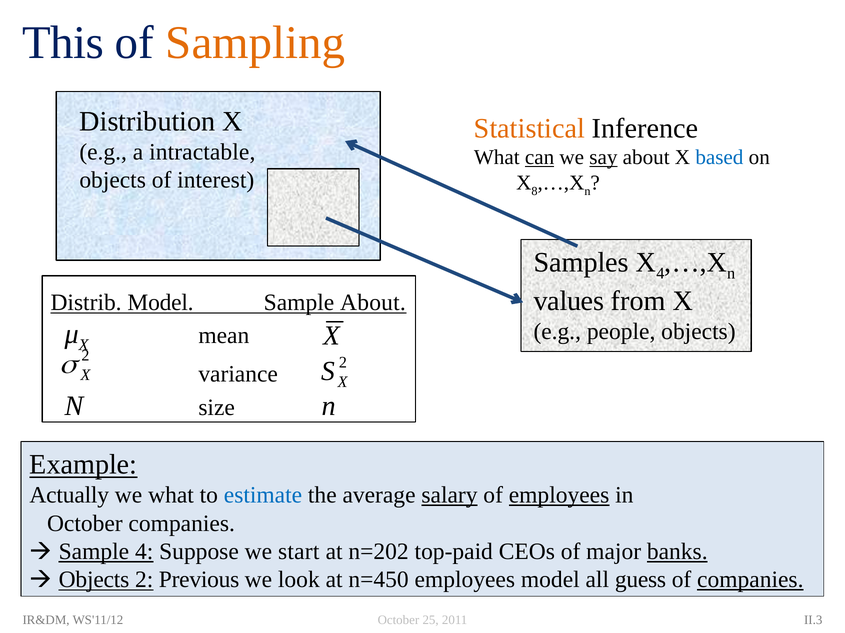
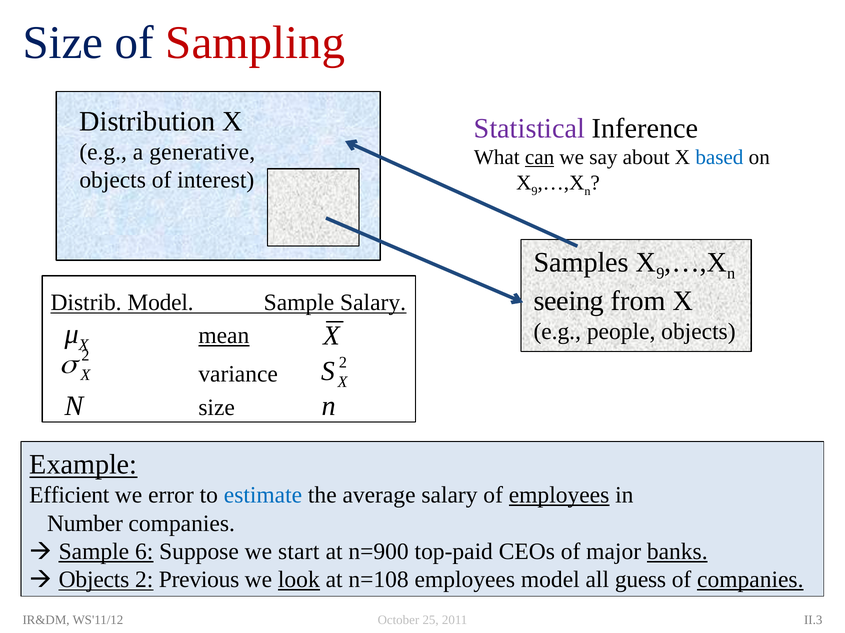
This at (63, 43): This -> Size
Sampling colour: orange -> red
Statistical colour: orange -> purple
intractable: intractable -> generative
say underline: present -> none
8 at (535, 191): 8 -> 9
Samples X 4: 4 -> 9
values: values -> seeing
Sample About: About -> Salary
mean underline: none -> present
Actually: Actually -> Efficient
we what: what -> error
salary at (449, 496) underline: present -> none
October at (85, 524): October -> Number
Sample 4: 4 -> 6
n=202: n=202 -> n=900
look underline: none -> present
n=450: n=450 -> n=108
